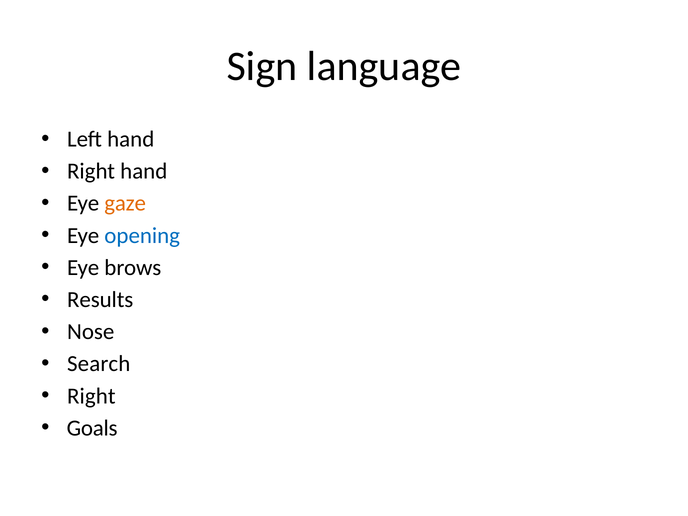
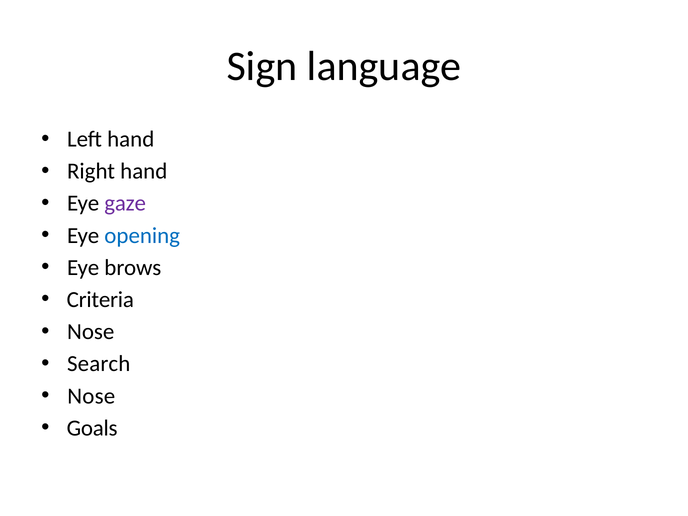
gaze colour: orange -> purple
Results: Results -> Criteria
Right at (91, 396): Right -> Nose
